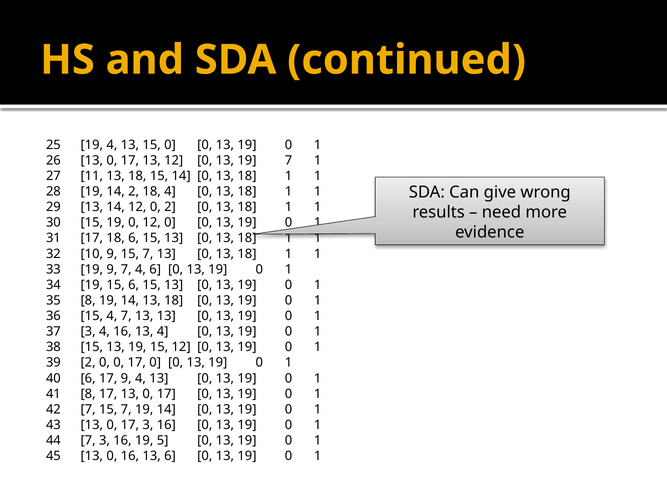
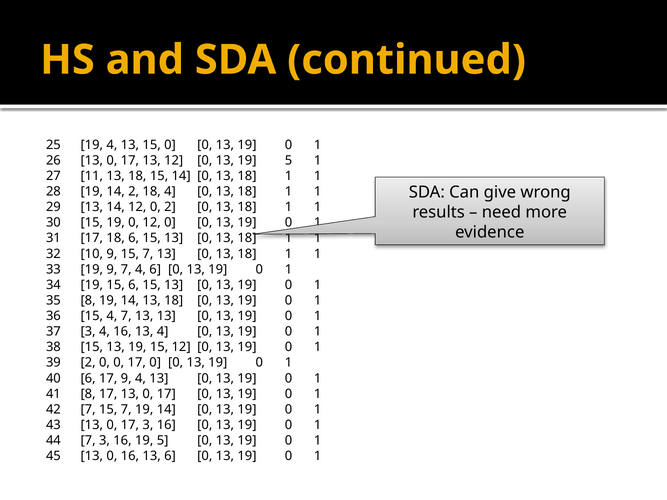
13 19 7: 7 -> 5
